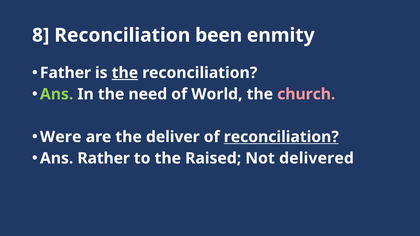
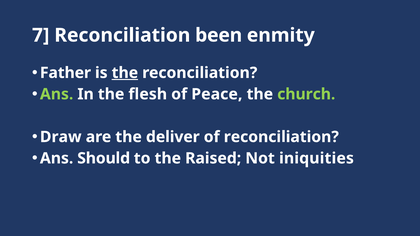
8: 8 -> 7
need: need -> flesh
World: World -> Peace
church colour: pink -> light green
Were: Were -> Draw
reconciliation at (281, 137) underline: present -> none
Rather: Rather -> Should
delivered: delivered -> iniquities
